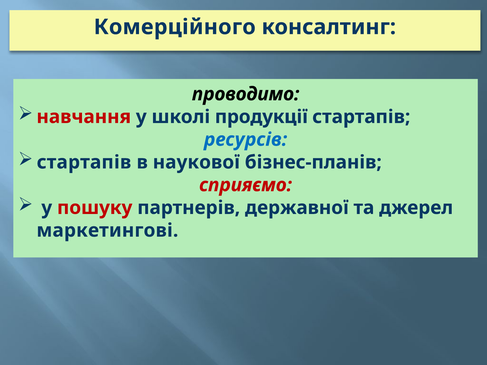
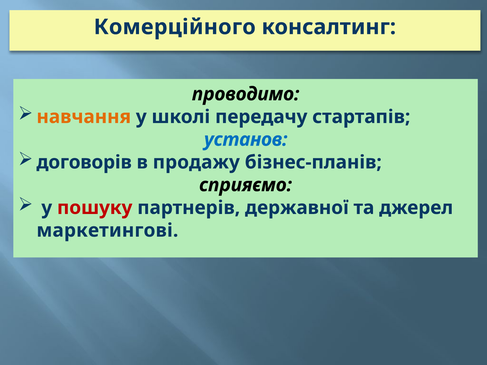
навчання colour: red -> orange
продукції: продукції -> передачу
ресурсів: ресурсів -> установ
стартапів at (84, 162): стартапів -> договорів
наукової: наукової -> продажу
сприяємо colour: red -> black
